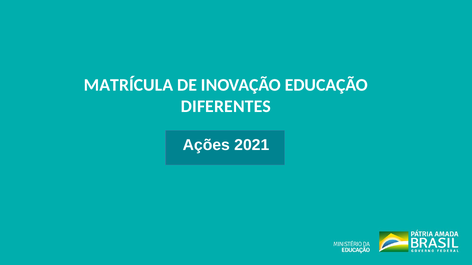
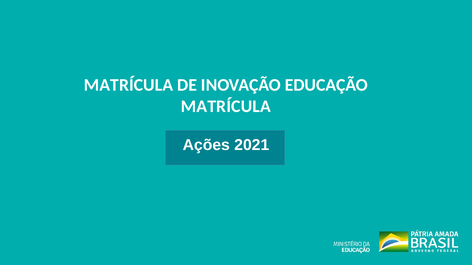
DIFERENTES at (226, 106): DIFERENTES -> MATRÍCULA
